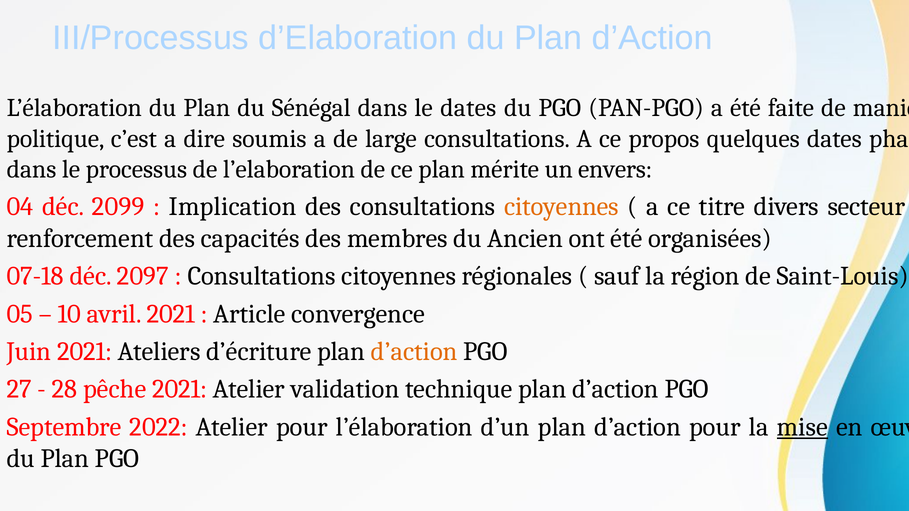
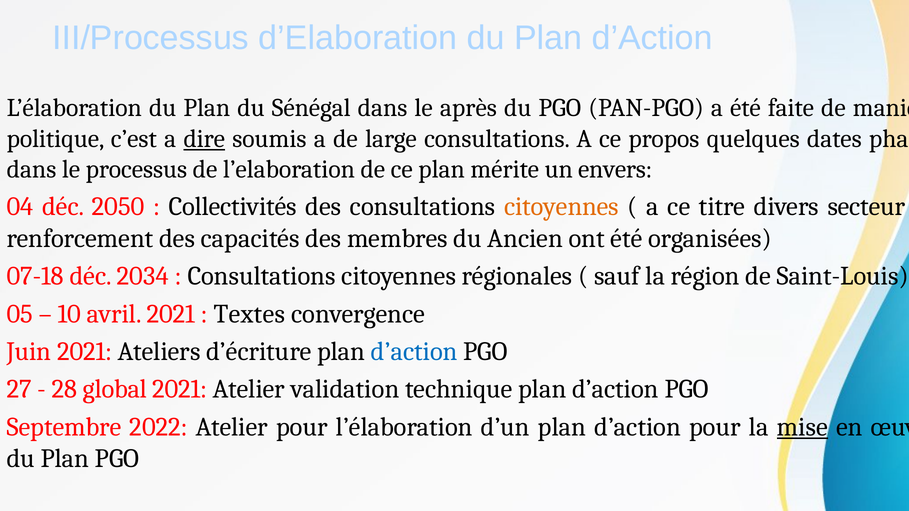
le dates: dates -> après
dire underline: none -> present
2099: 2099 -> 2050
Implication: Implication -> Collectivités
2097: 2097 -> 2034
Article: Article -> Textes
d’action at (414, 352) colour: orange -> blue
pêche: pêche -> global
